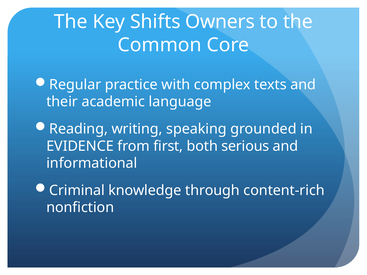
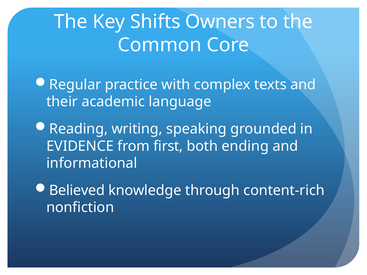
serious: serious -> ending
Criminal: Criminal -> Believed
